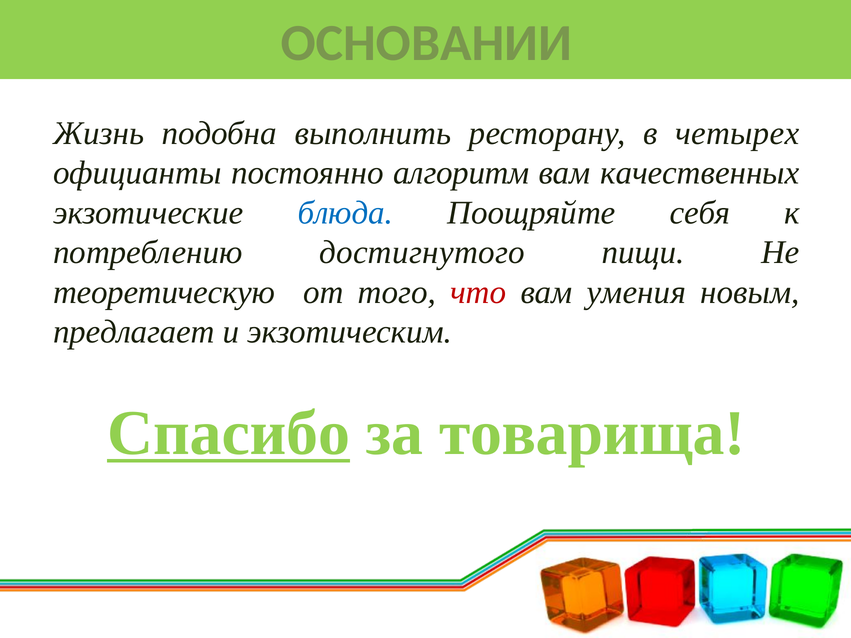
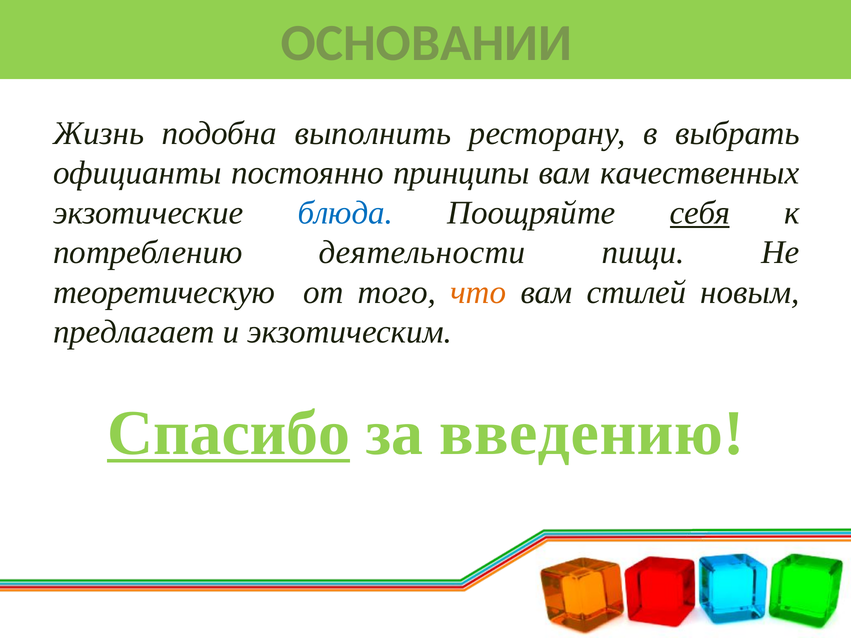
четырех: четырех -> выбрать
алгоритм: алгоритм -> принципы
себя underline: none -> present
достигнутого: достигнутого -> деятельности
что colour: red -> orange
умения: умения -> стилей
товарища: товарища -> введению
